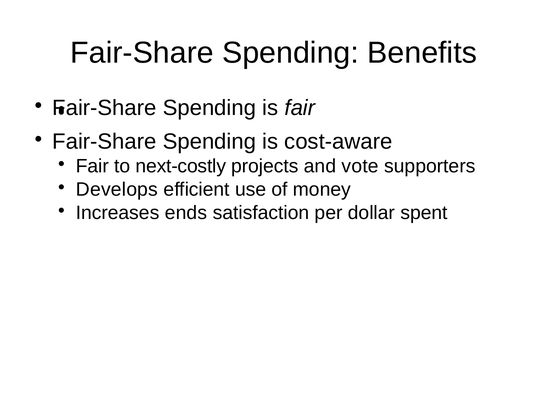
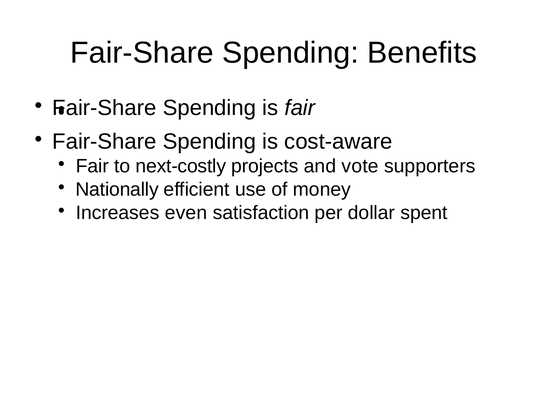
Develops: Develops -> Nationally
ends: ends -> even
